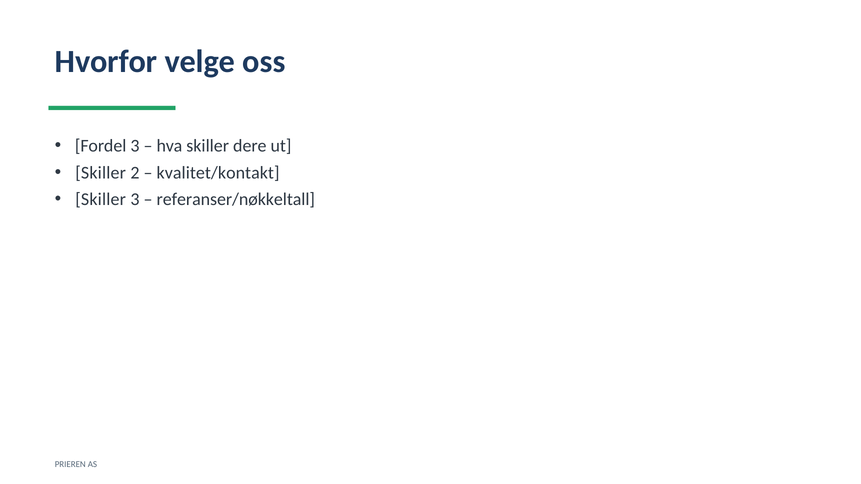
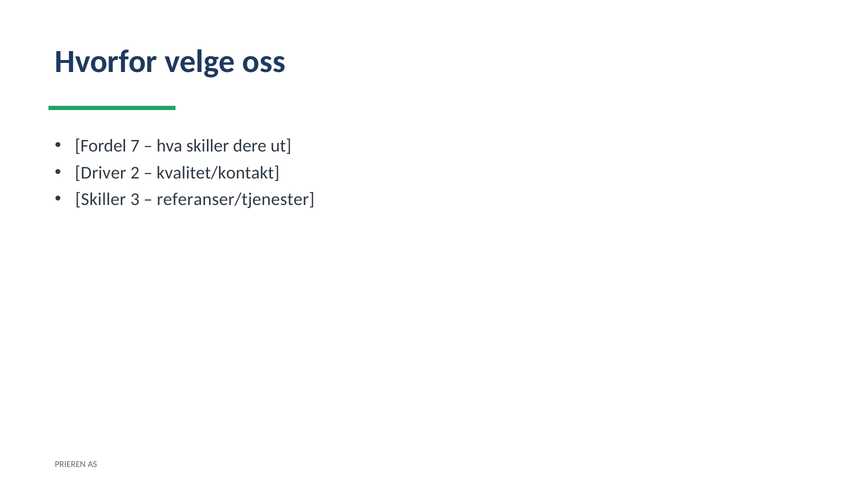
Fordel 3: 3 -> 7
Skiller at (101, 173): Skiller -> Driver
referanser/nøkkeltall: referanser/nøkkeltall -> referanser/tjenester
